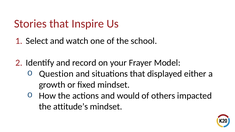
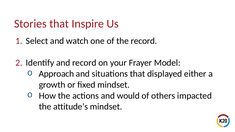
the school: school -> record
Question: Question -> Approach
